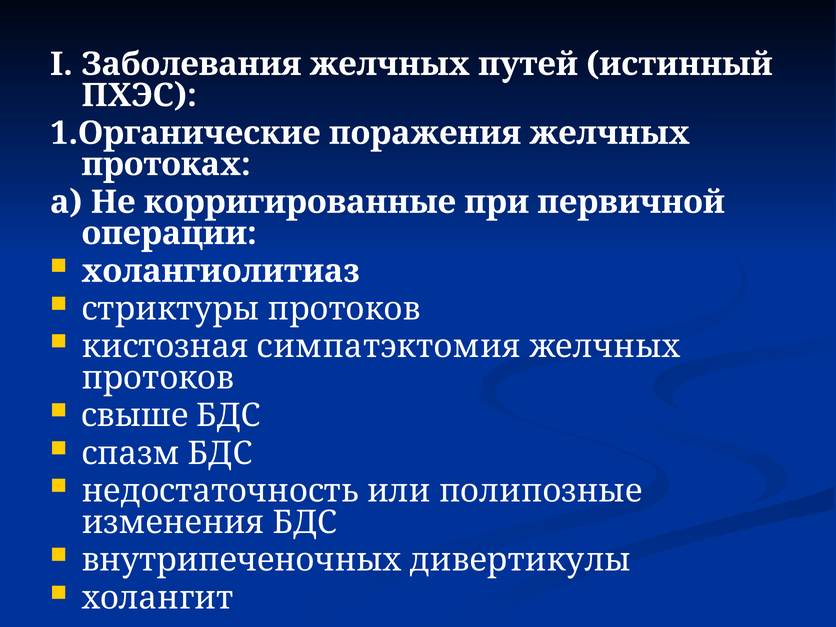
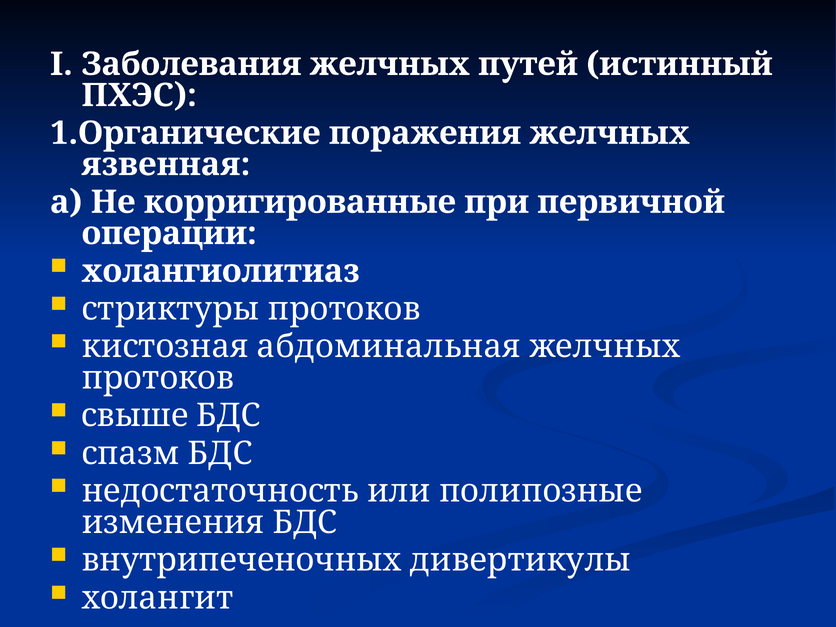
протоках: протоках -> язвенная
симпатэктомия: симпатэктомия -> абдоминальная
